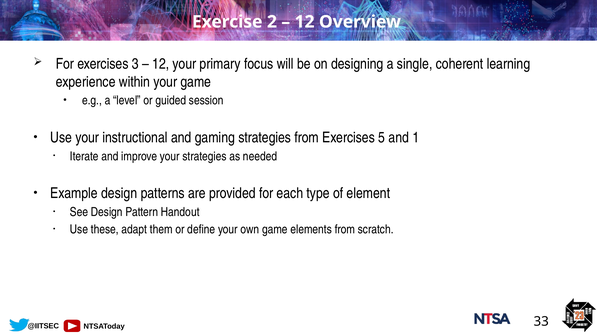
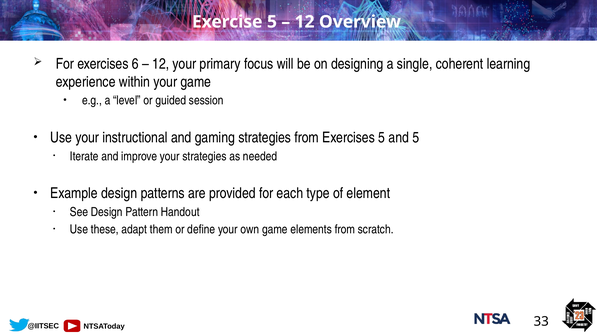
Exercise 2: 2 -> 5
3: 3 -> 6
and 1: 1 -> 5
